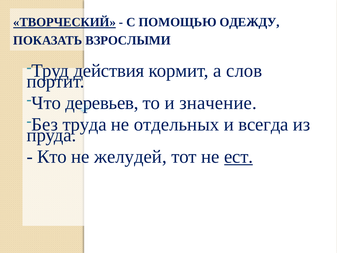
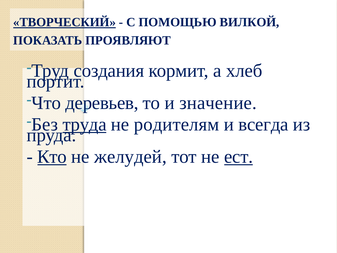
ОДЕЖДУ: ОДЕЖДУ -> ВИЛКОЙ
ВЗРОСЛЫМИ: ВЗРОСЛЫМИ -> ПРОЯВЛЯЮТ
действия: действия -> создания
слов: слов -> хлеб
труда underline: none -> present
отдельных: отдельных -> родителям
Кто underline: none -> present
